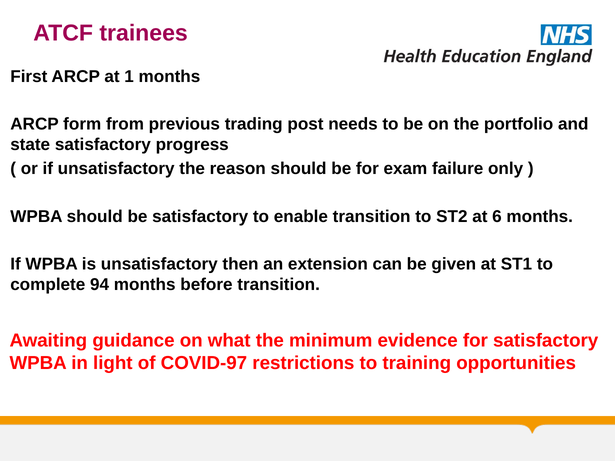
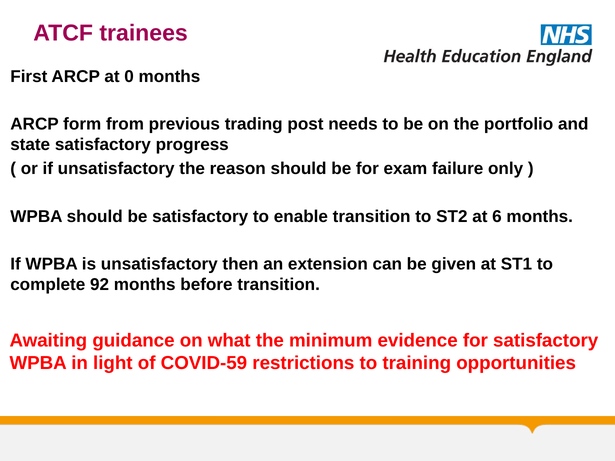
1: 1 -> 0
94: 94 -> 92
COVID-97: COVID-97 -> COVID-59
